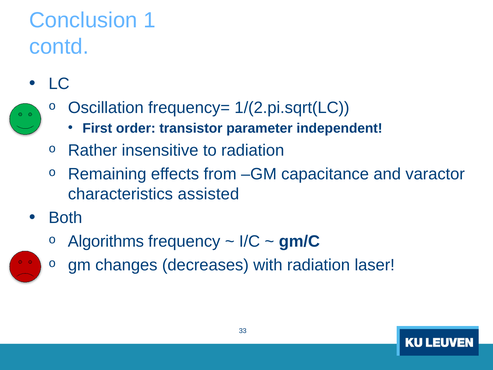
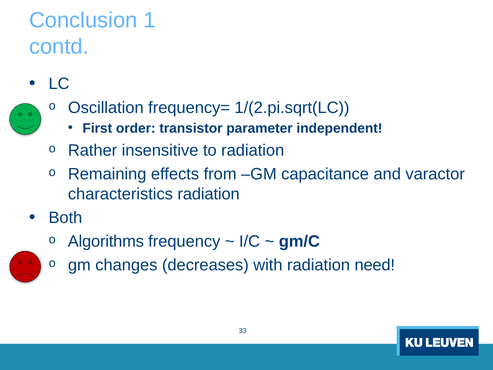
characteristics assisted: assisted -> radiation
laser: laser -> need
